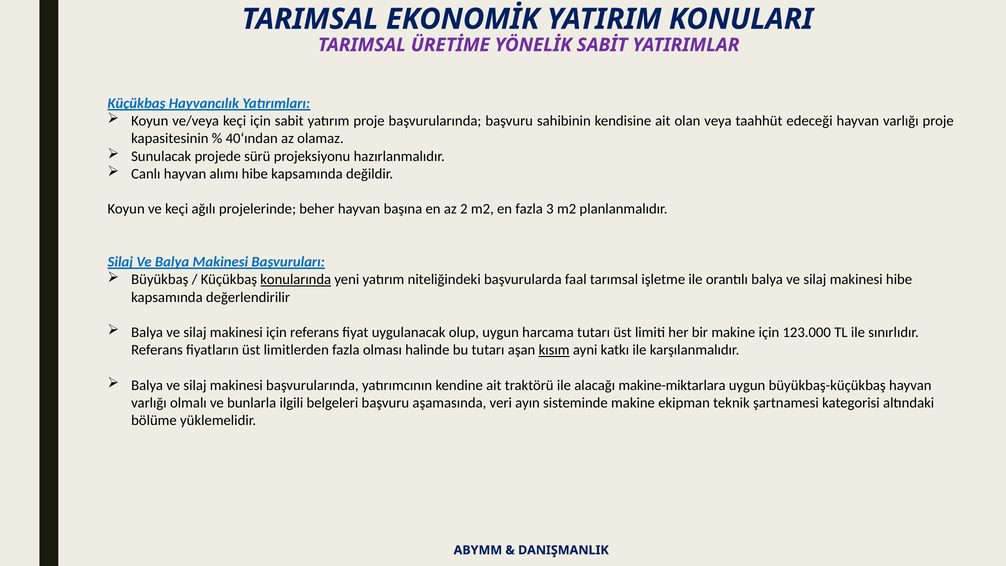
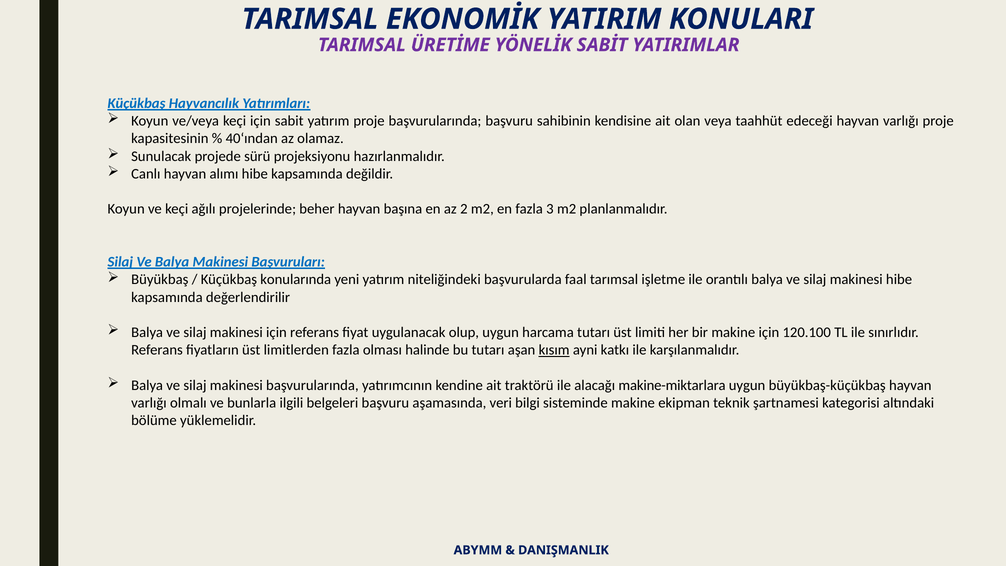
konularında underline: present -> none
123.000: 123.000 -> 120.100
ayın: ayın -> bilgi
